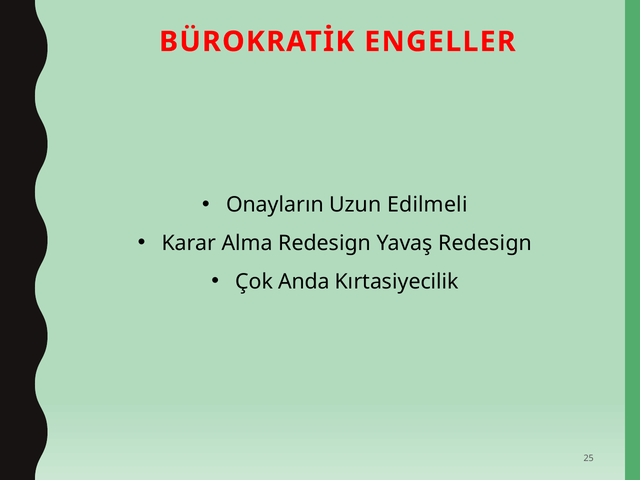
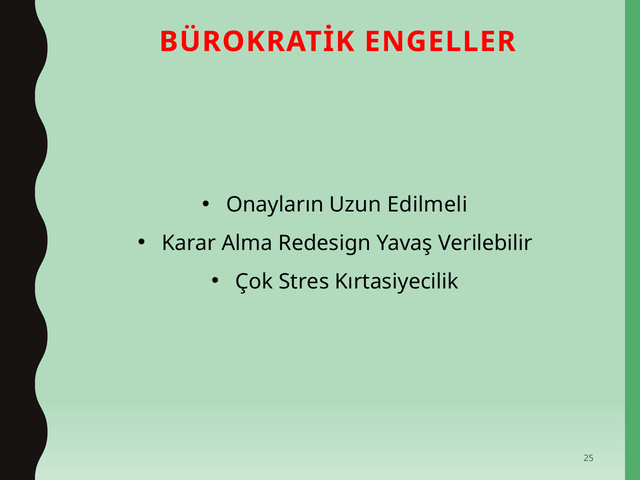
Yavaş Redesign: Redesign -> Verilebilir
Anda: Anda -> Stres
